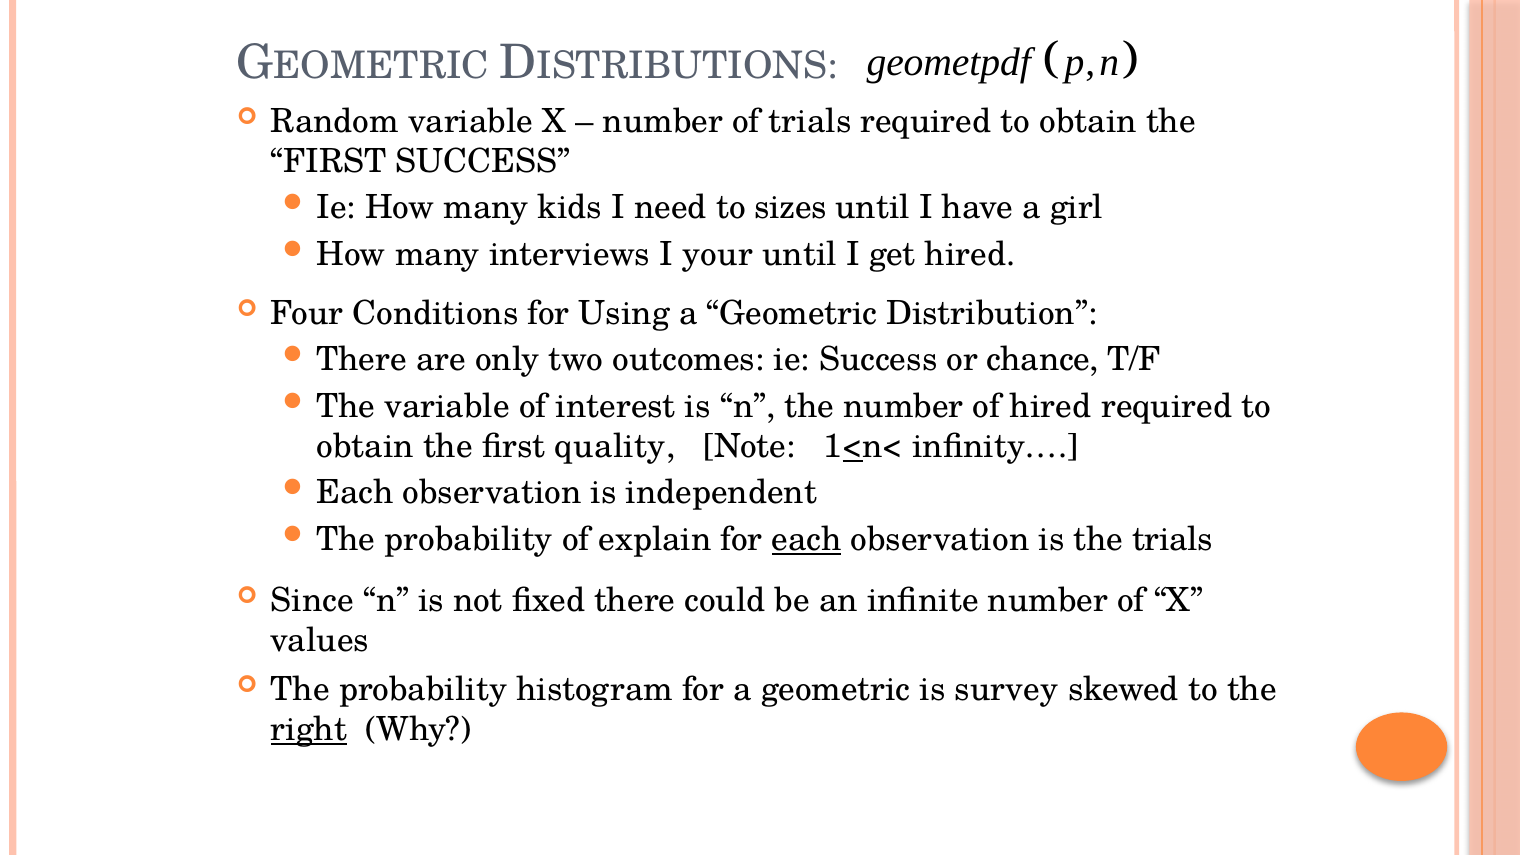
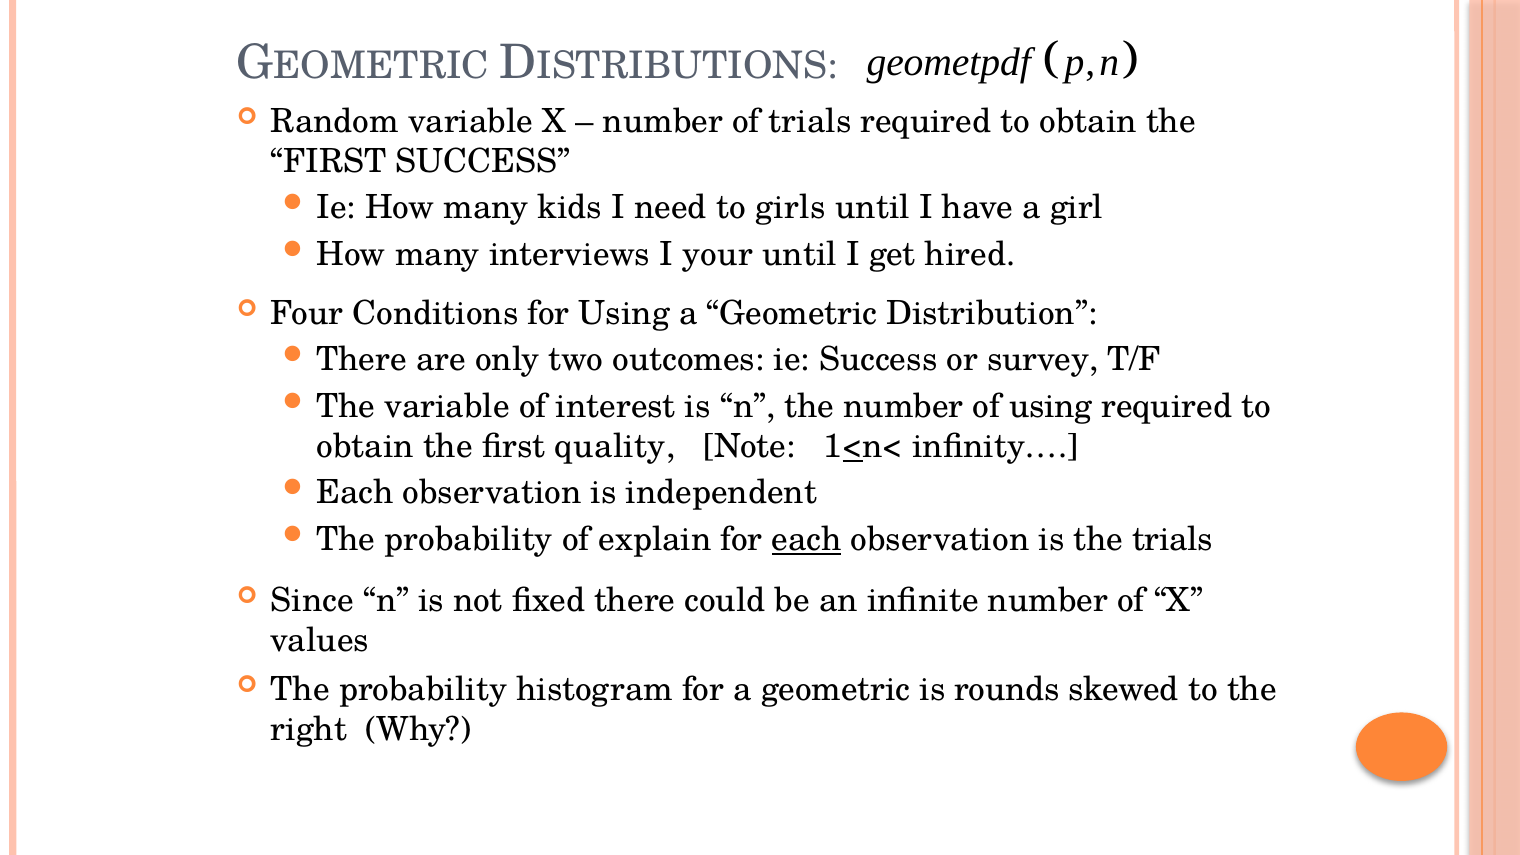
sizes: sizes -> girls
chance: chance -> survey
of hired: hired -> using
survey: survey -> rounds
right underline: present -> none
